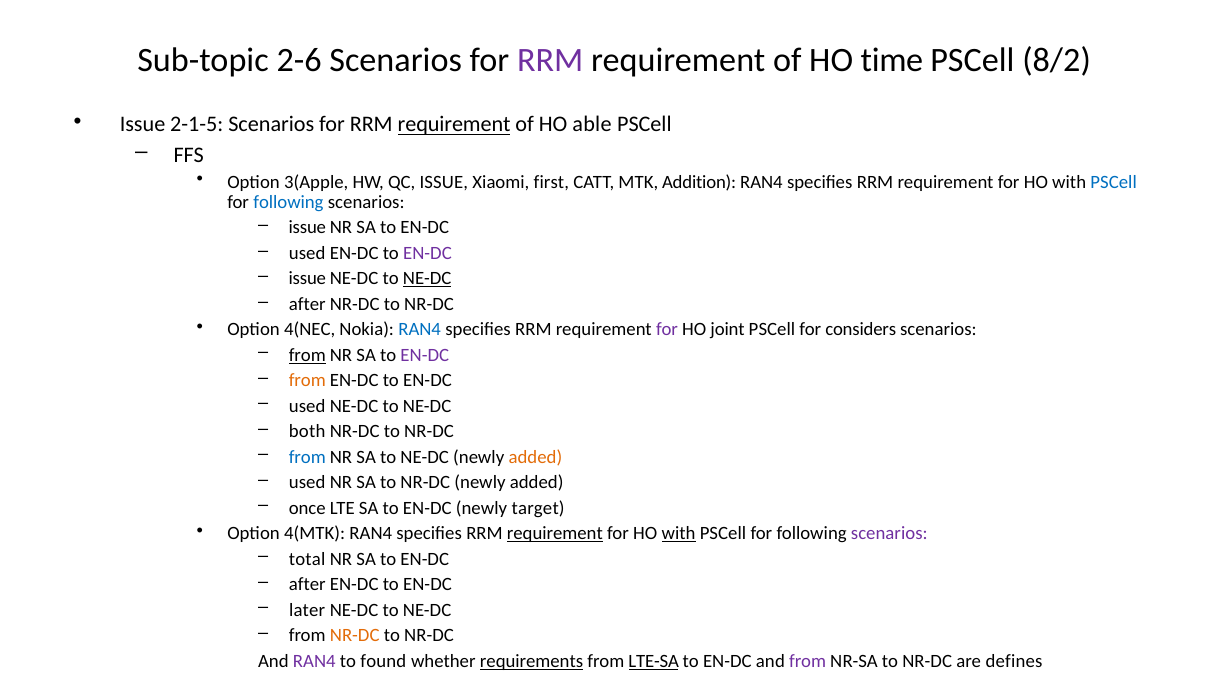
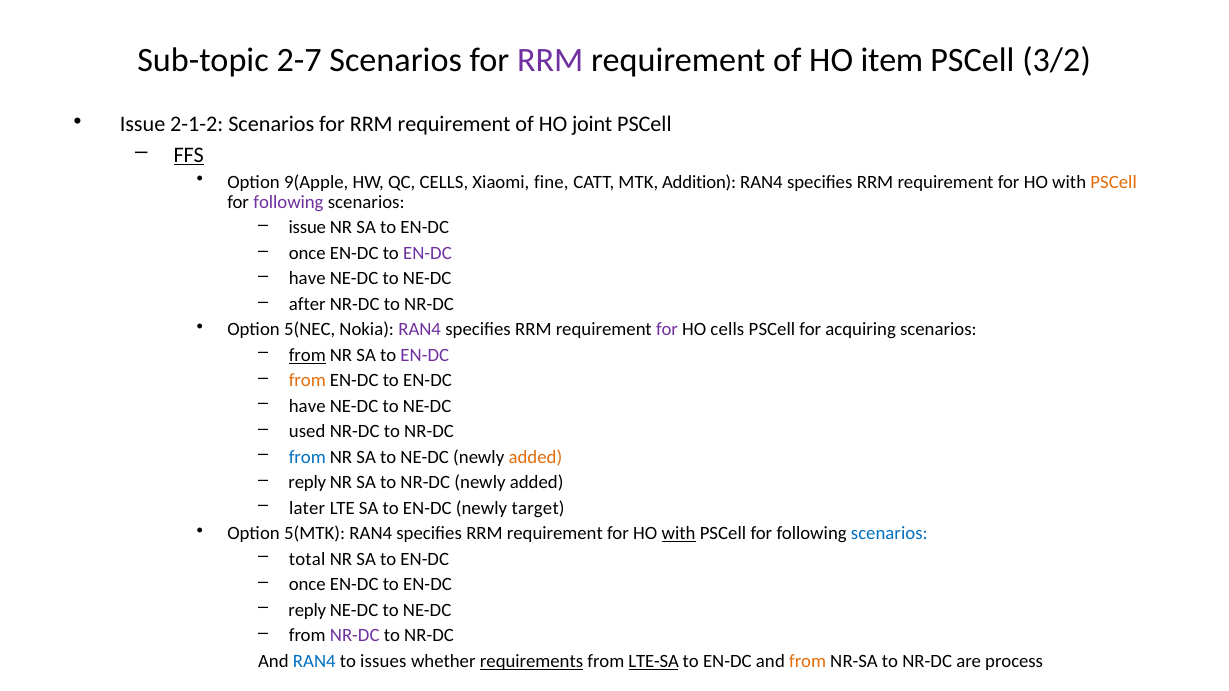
2-6: 2-6 -> 2-7
time: time -> item
8/2: 8/2 -> 3/2
2-1-5: 2-1-5 -> 2-1-2
requirement at (454, 125) underline: present -> none
able: able -> joint
FFS underline: none -> present
3(Apple: 3(Apple -> 9(Apple
QC ISSUE: ISSUE -> CELLS
first: first -> fine
PSCell at (1114, 182) colour: blue -> orange
following at (288, 202) colour: blue -> purple
used at (307, 253): used -> once
issue at (307, 279): issue -> have
NE-DC at (427, 279) underline: present -> none
4(NEC: 4(NEC -> 5(NEC
RAN4 at (420, 330) colour: blue -> purple
HO joint: joint -> cells
considers: considers -> acquiring
used at (307, 406): used -> have
both: both -> used
used at (307, 483): used -> reply
once: once -> later
4(MTK: 4(MTK -> 5(MTK
requirement at (555, 534) underline: present -> none
scenarios at (889, 534) colour: purple -> blue
after at (307, 585): after -> once
later at (307, 610): later -> reply
NR-DC at (355, 636) colour: orange -> purple
RAN4 at (314, 661) colour: purple -> blue
found: found -> issues
from at (808, 661) colour: purple -> orange
defines: defines -> process
